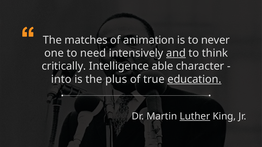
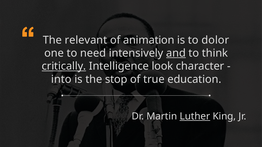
matches: matches -> relevant
never: never -> dolor
critically underline: none -> present
able: able -> look
plus: plus -> stop
education underline: present -> none
